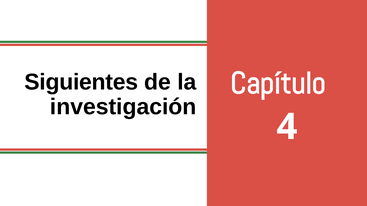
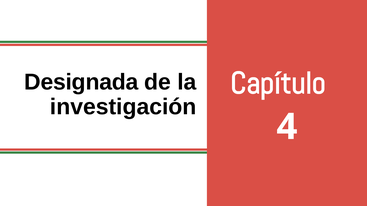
Siguientes: Siguientes -> Designada
